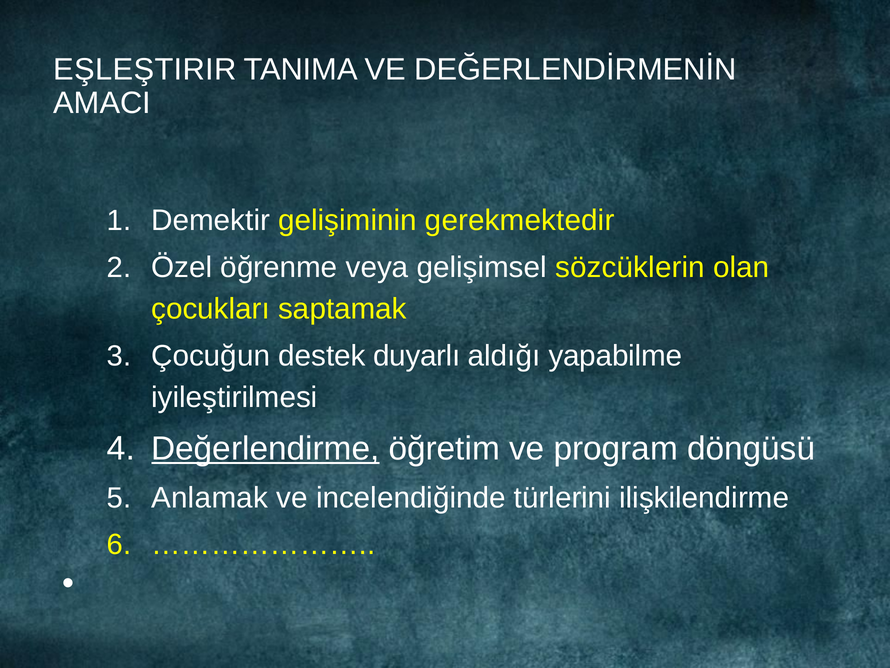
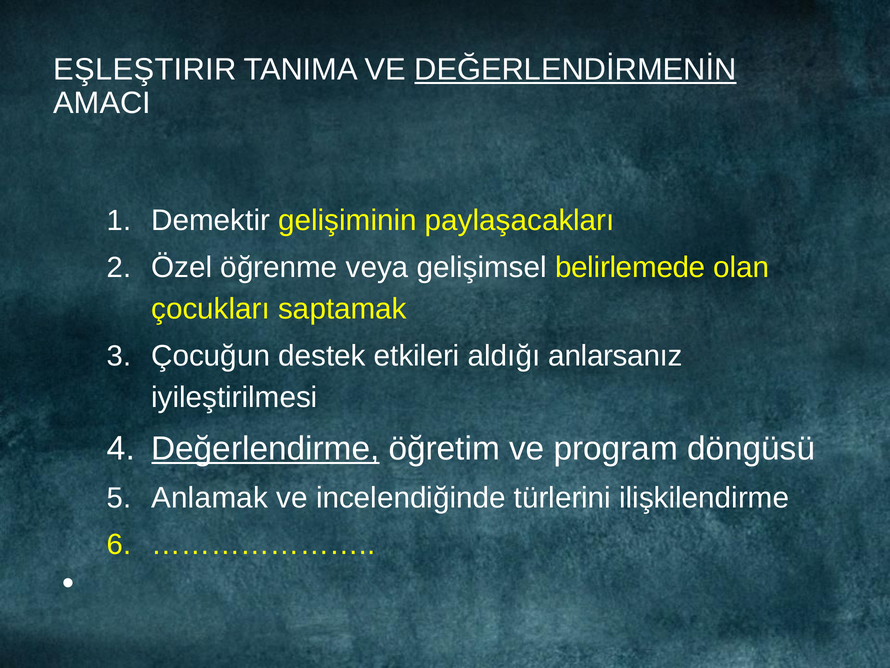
DEĞERLENDİRMENİN underline: none -> present
gerekmektedir: gerekmektedir -> paylaşacakları
sözcüklerin: sözcüklerin -> belirlemede
duyarlı: duyarlı -> etkileri
yapabilme: yapabilme -> anlarsanız
